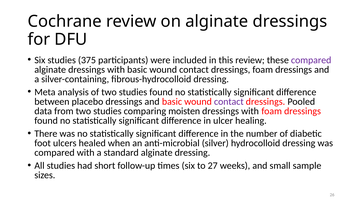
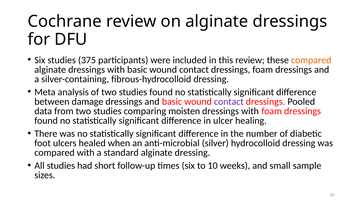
compared at (311, 60) colour: purple -> orange
placebo: placebo -> damage
27: 27 -> 10
